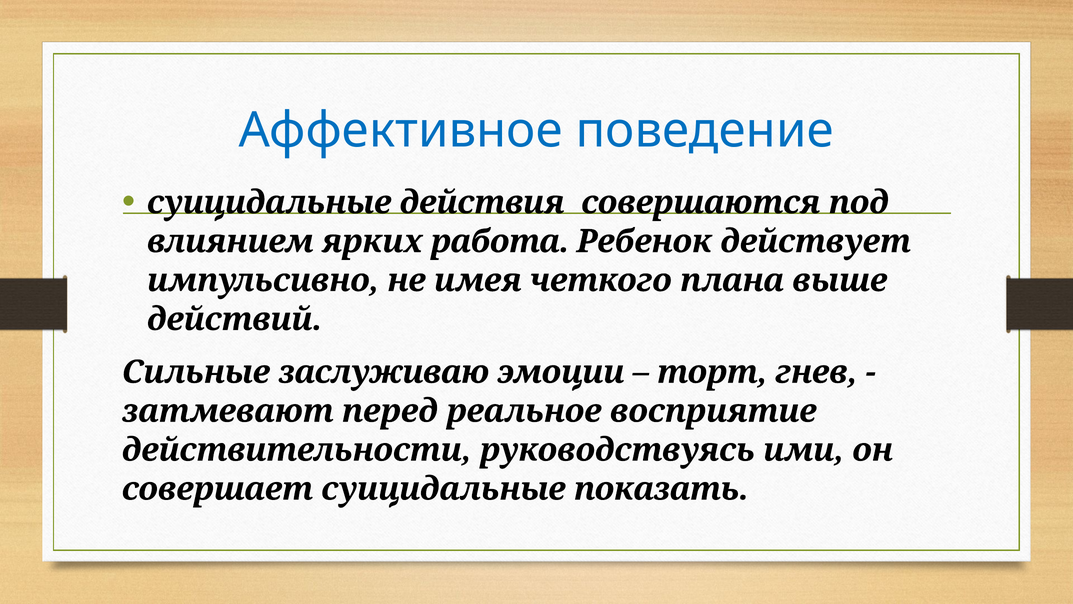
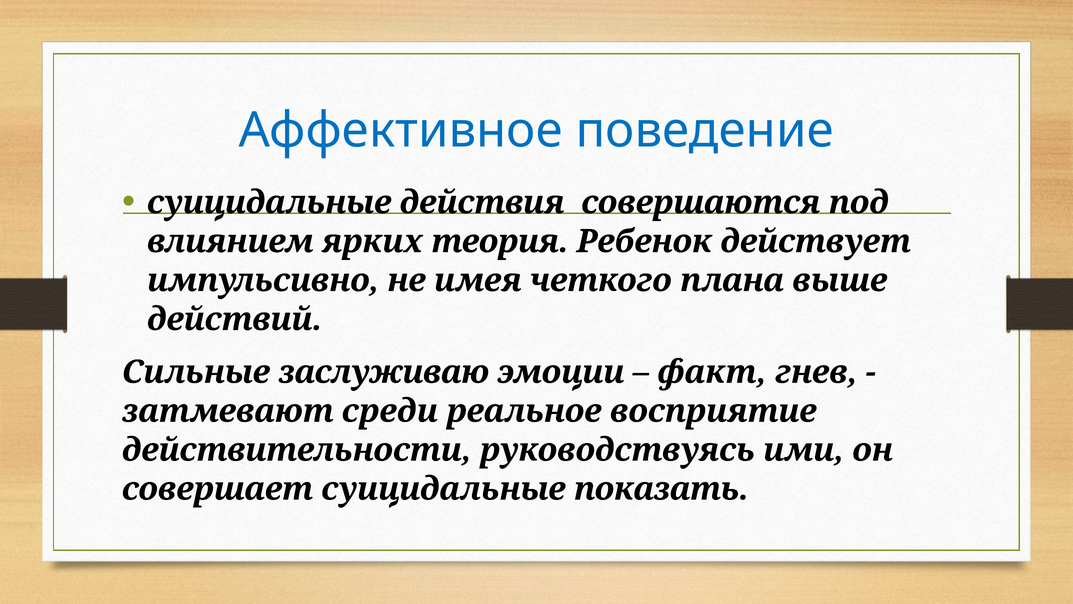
работа: работа -> теория
торт: торт -> факт
перед: перед -> среди
